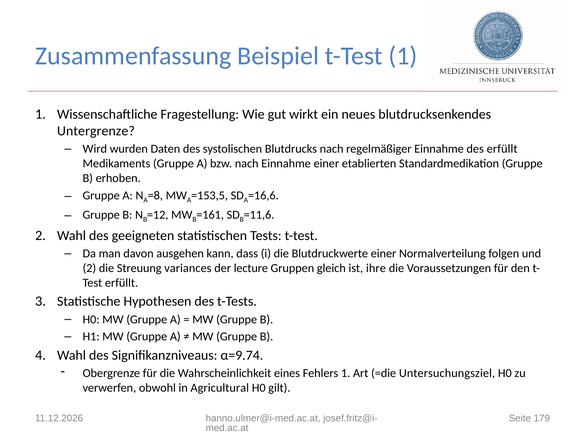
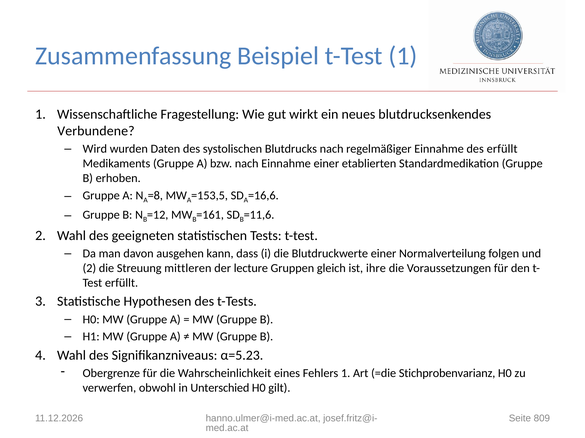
Untergrenze: Untergrenze -> Verbundene
variances: variances -> mittleren
α=9.74: α=9.74 -> α=5.23
Untersuchungsziel: Untersuchungsziel -> Stichprobenvarianz
Agricultural: Agricultural -> Unterschied
179: 179 -> 809
